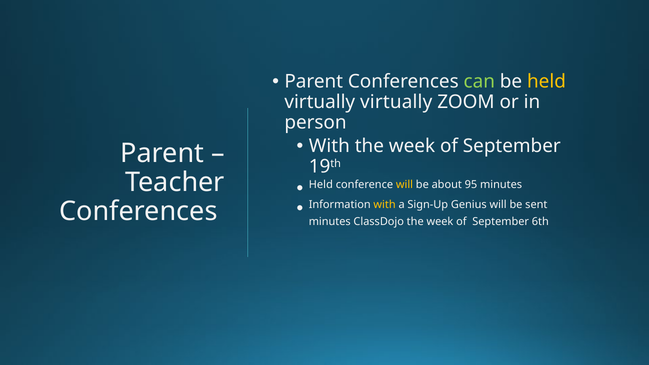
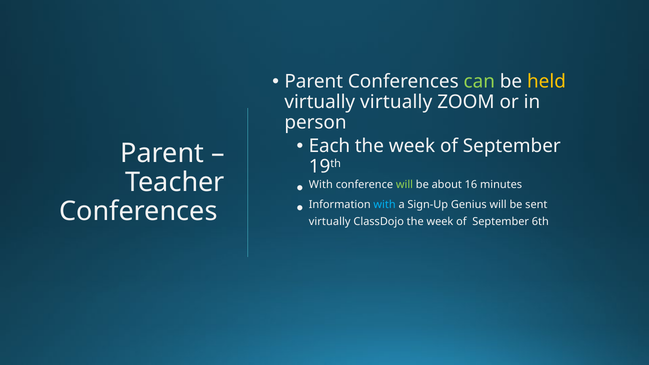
With at (329, 146): With -> Each
Held at (321, 184): Held -> With
will at (405, 184) colour: yellow -> light green
95: 95 -> 16
with at (385, 205) colour: yellow -> light blue
minutes at (330, 222): minutes -> virtually
